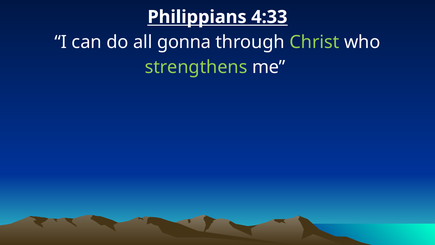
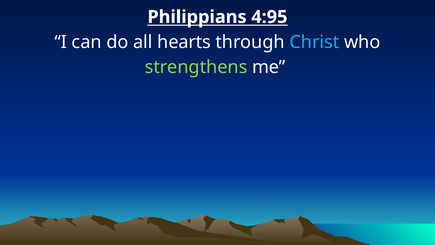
4:33: 4:33 -> 4:95
gonna: gonna -> hearts
Christ colour: light green -> light blue
